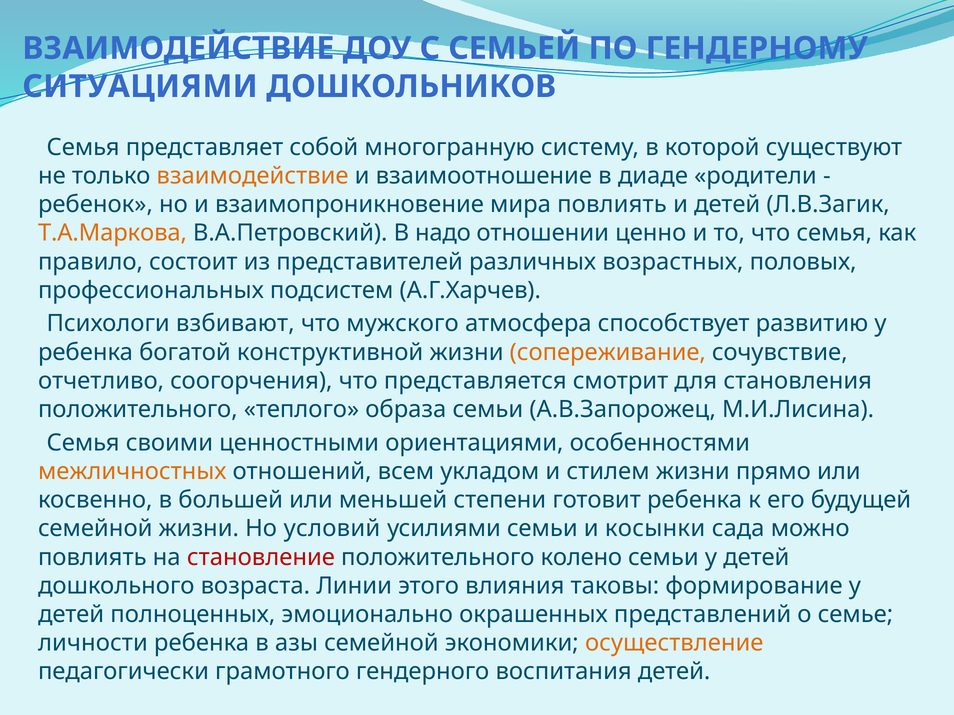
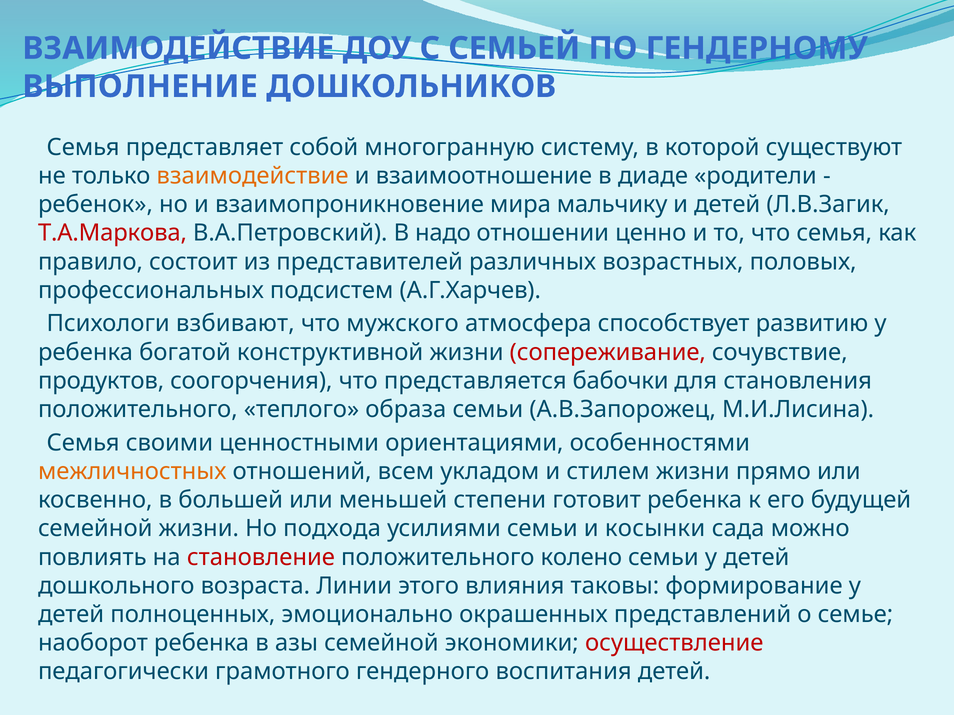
СИТУАЦИЯМИ: СИТУАЦИЯМИ -> ВЫПОЛНЕНИЕ
мира повлиять: повлиять -> мальчику
Т.А.Маркова colour: orange -> red
сопереживание colour: orange -> red
отчетливо: отчетливо -> продуктов
смотрит: смотрит -> бабочки
условий: условий -> подхода
личности: личности -> наоборот
осуществление colour: orange -> red
